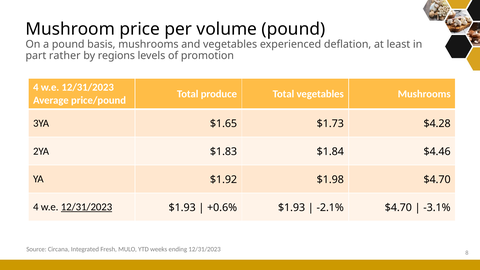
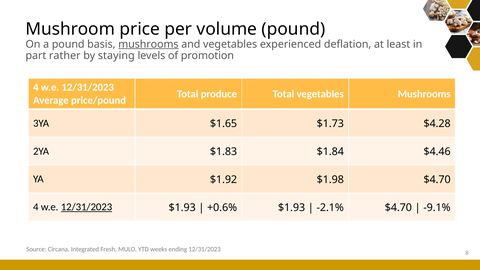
mushrooms at (148, 44) underline: none -> present
regions: regions -> staying
-3.1%: -3.1% -> -9.1%
